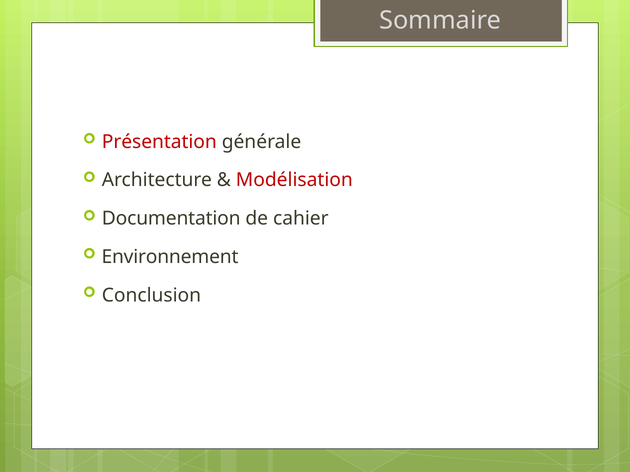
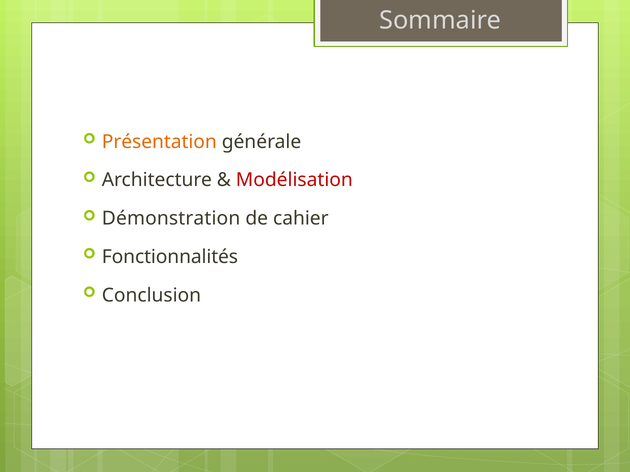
Présentation colour: red -> orange
Documentation: Documentation -> Démonstration
Environnement: Environnement -> Fonctionnalités
